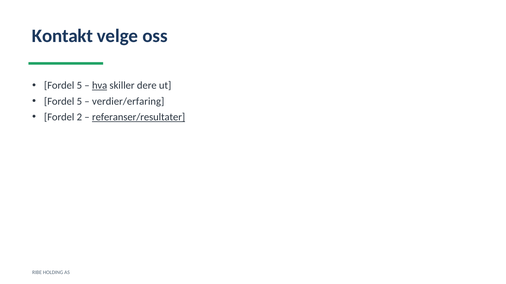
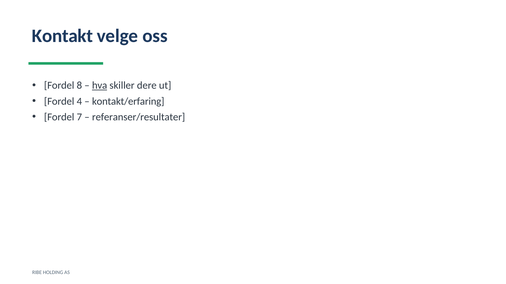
5 at (79, 86): 5 -> 8
5 at (79, 102): 5 -> 4
verdier/erfaring: verdier/erfaring -> kontakt/erfaring
2: 2 -> 7
referanser/resultater underline: present -> none
